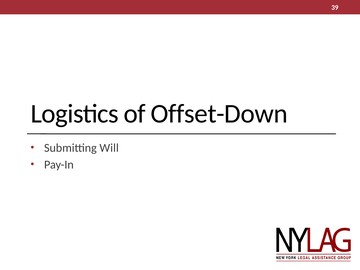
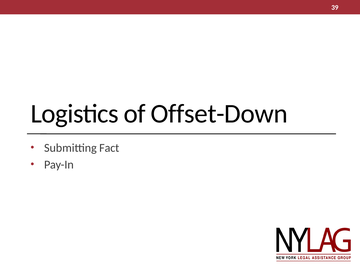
Will: Will -> Fact
